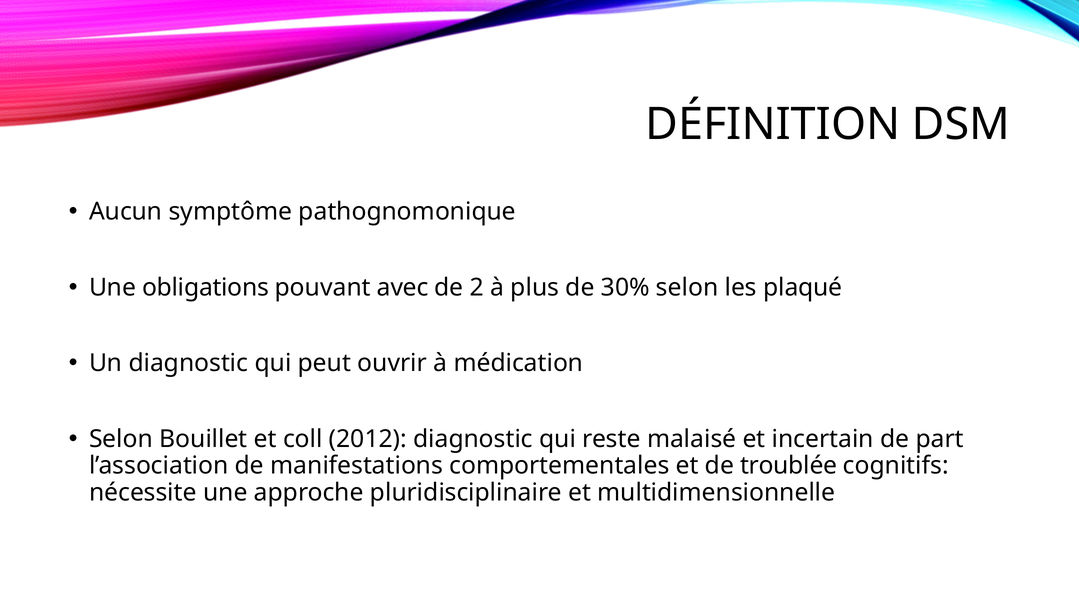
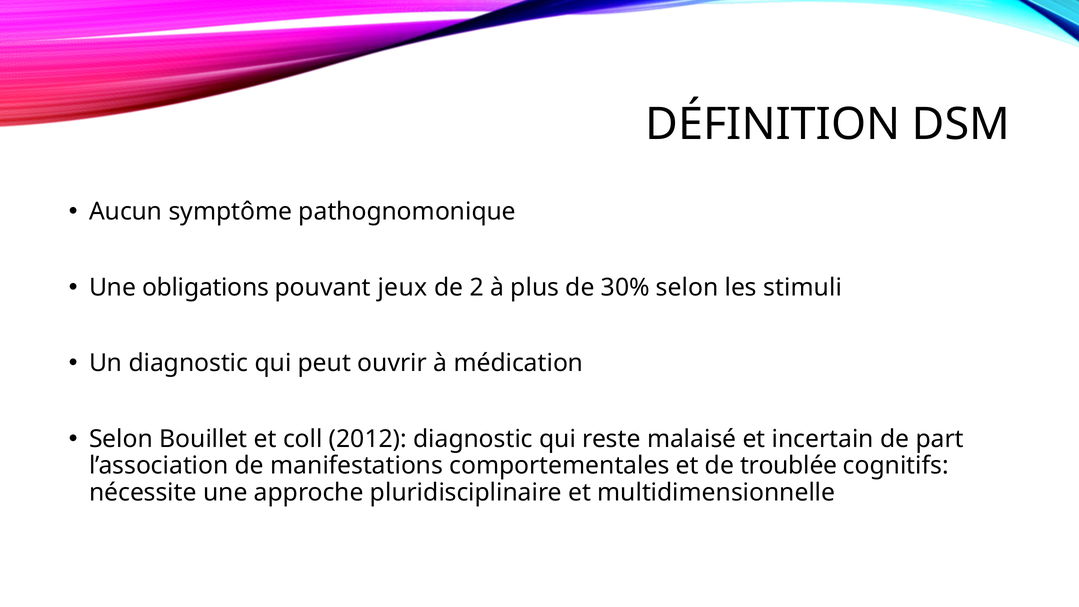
avec: avec -> jeux
plaqué: plaqué -> stimuli
